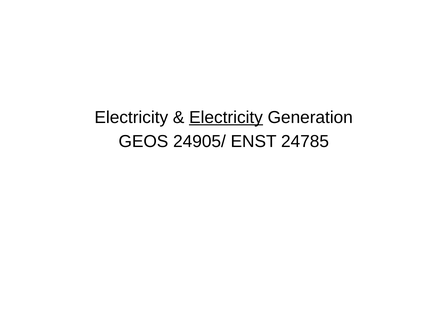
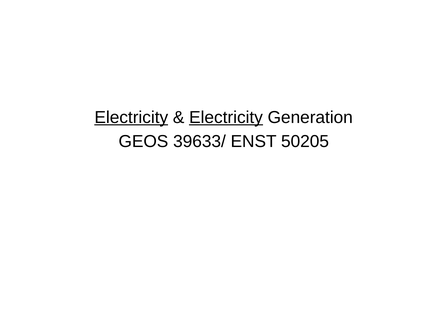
Electricity at (131, 117) underline: none -> present
24905/: 24905/ -> 39633/
24785: 24785 -> 50205
